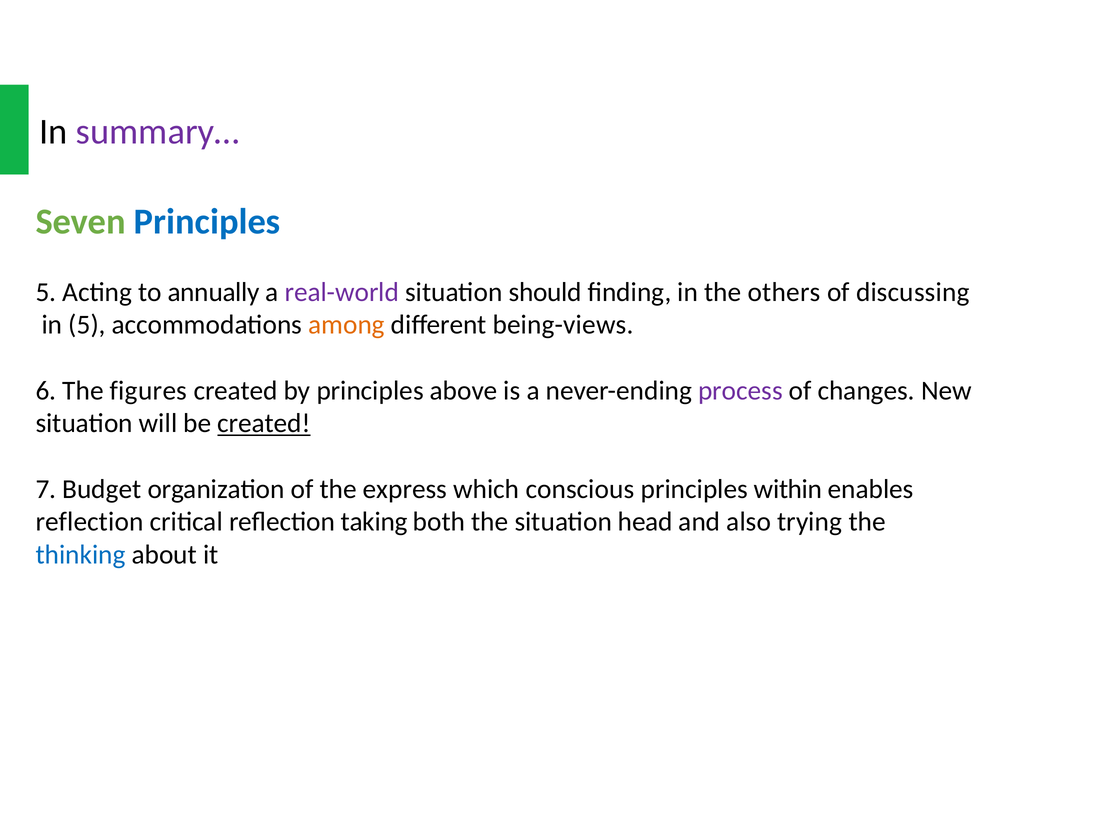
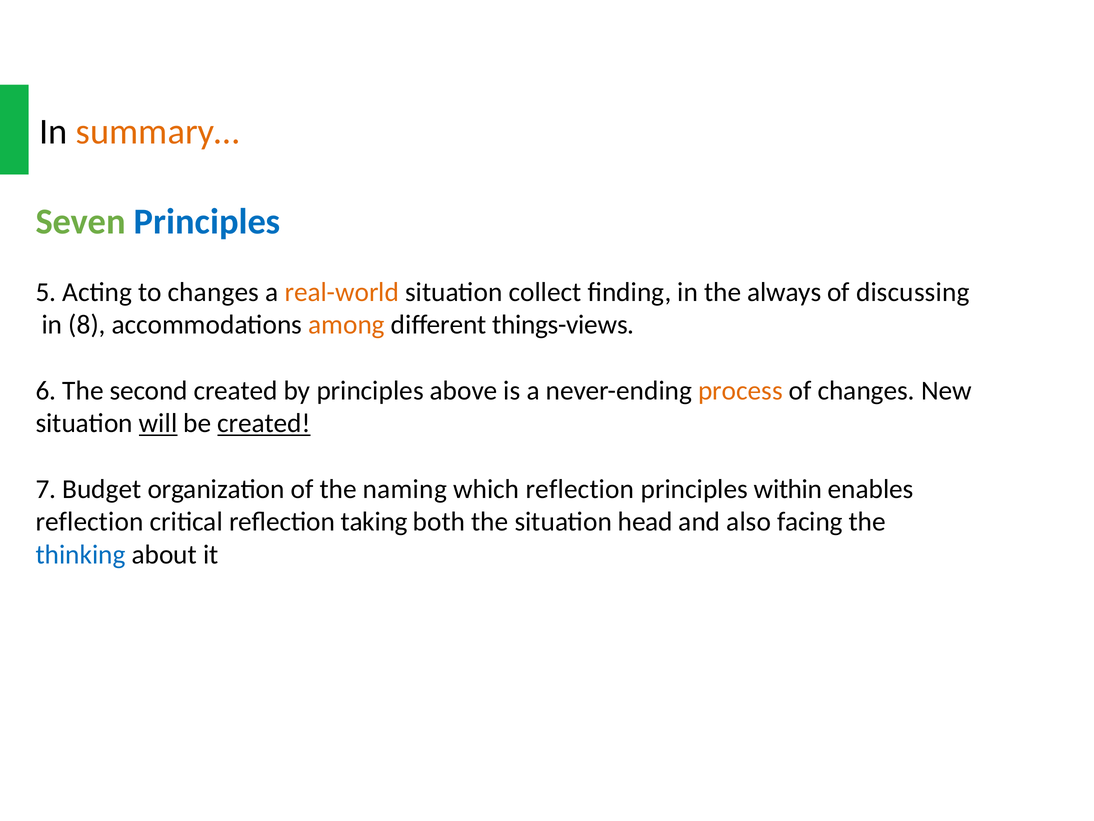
summary… colour: purple -> orange
to annually: annually -> changes
real-world colour: purple -> orange
should: should -> collect
others: others -> always
in 5: 5 -> 8
being-views: being-views -> things-views
figures: figures -> second
process colour: purple -> orange
will underline: none -> present
express: express -> naming
which conscious: conscious -> reflection
trying: trying -> facing
